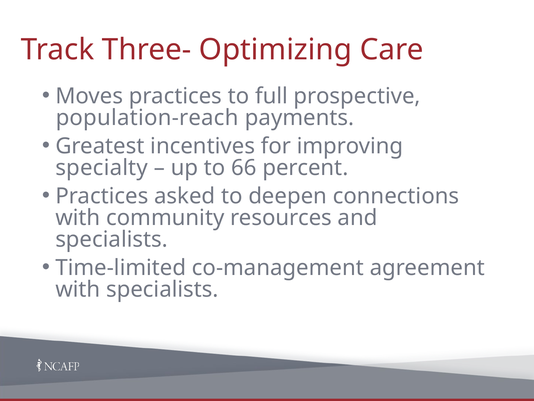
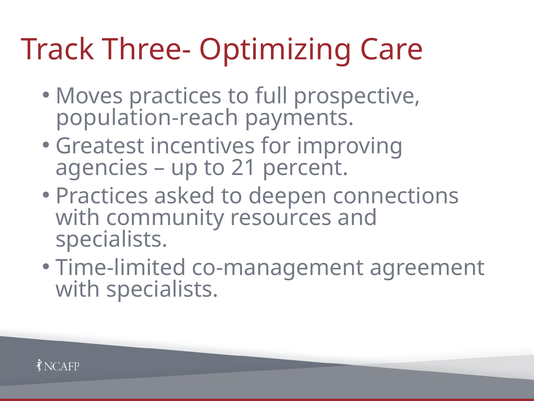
specialty: specialty -> agencies
66: 66 -> 21
